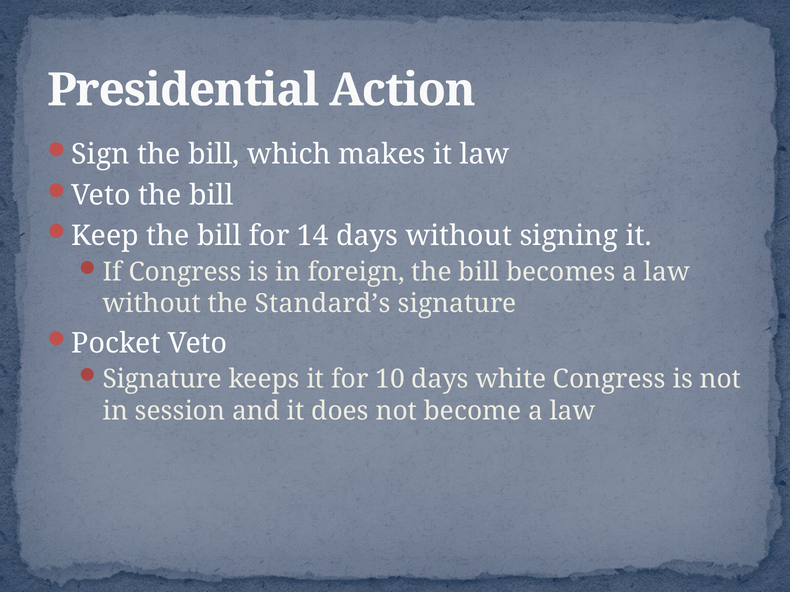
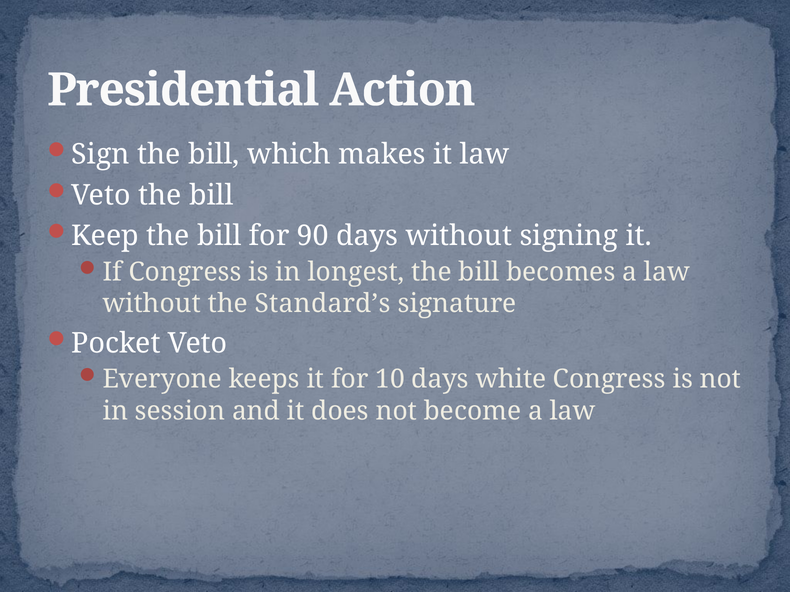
14: 14 -> 90
foreign: foreign -> longest
Signature at (162, 380): Signature -> Everyone
